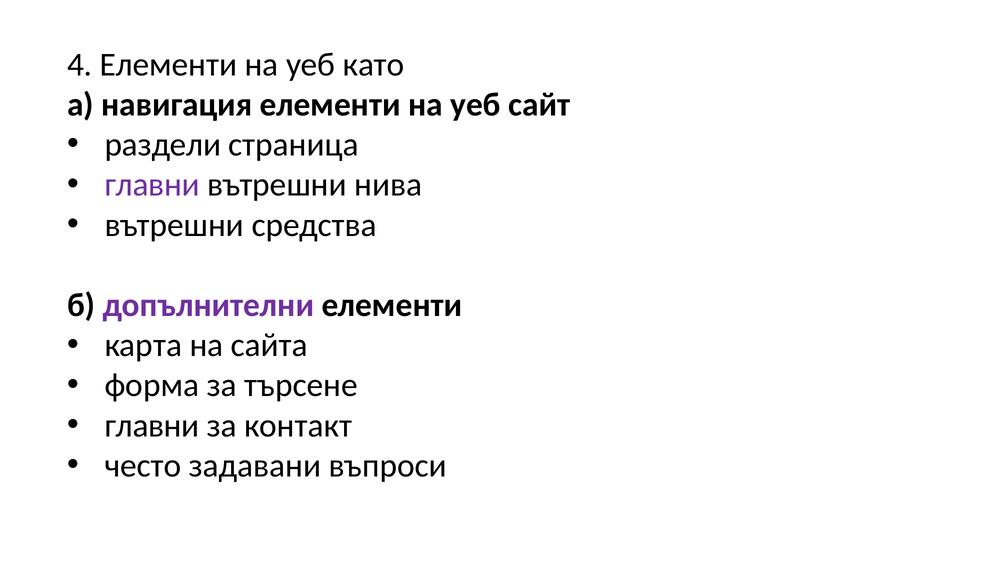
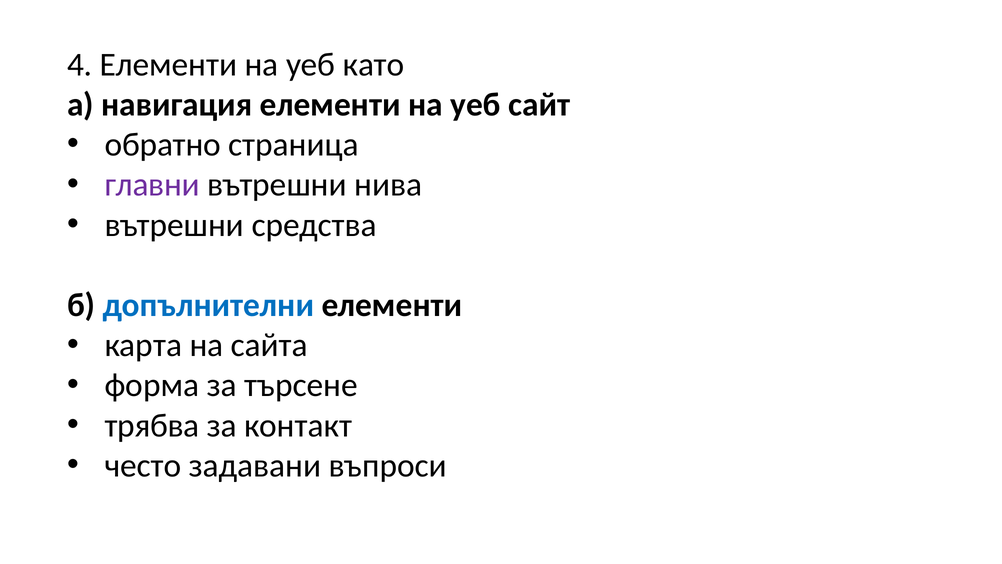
раздели: раздели -> обратно
допълнителни colour: purple -> blue
главни at (152, 425): главни -> трябва
